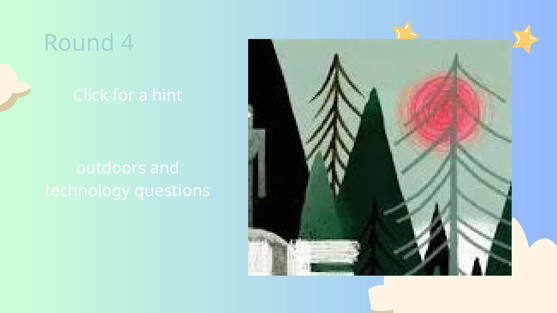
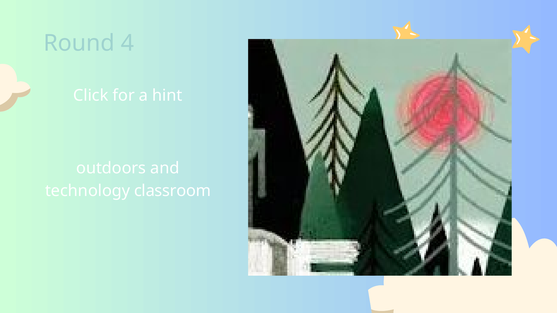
questions: questions -> classroom
